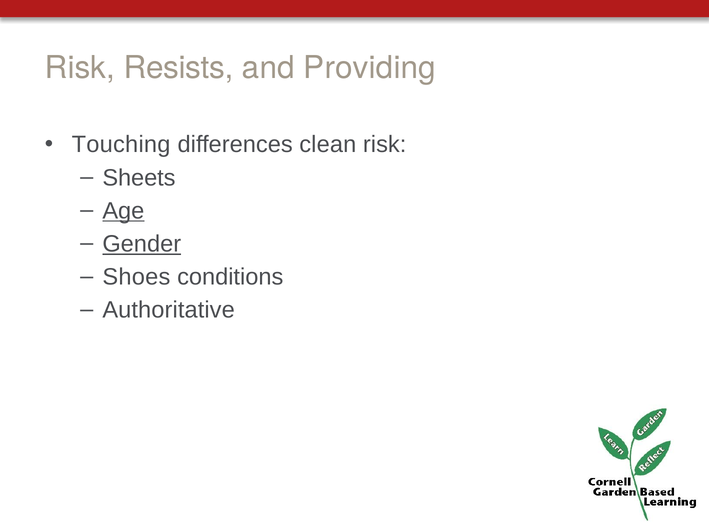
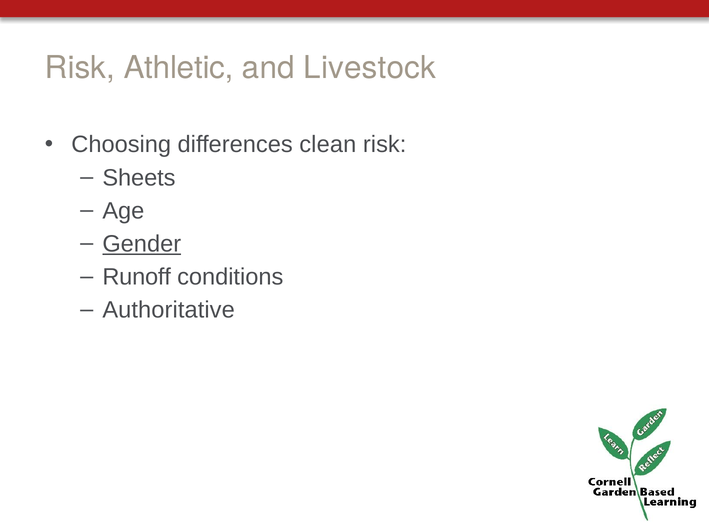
Resists: Resists -> Athletic
Providing: Providing -> Livestock
Touching: Touching -> Choosing
Age underline: present -> none
Shoes: Shoes -> Runoff
